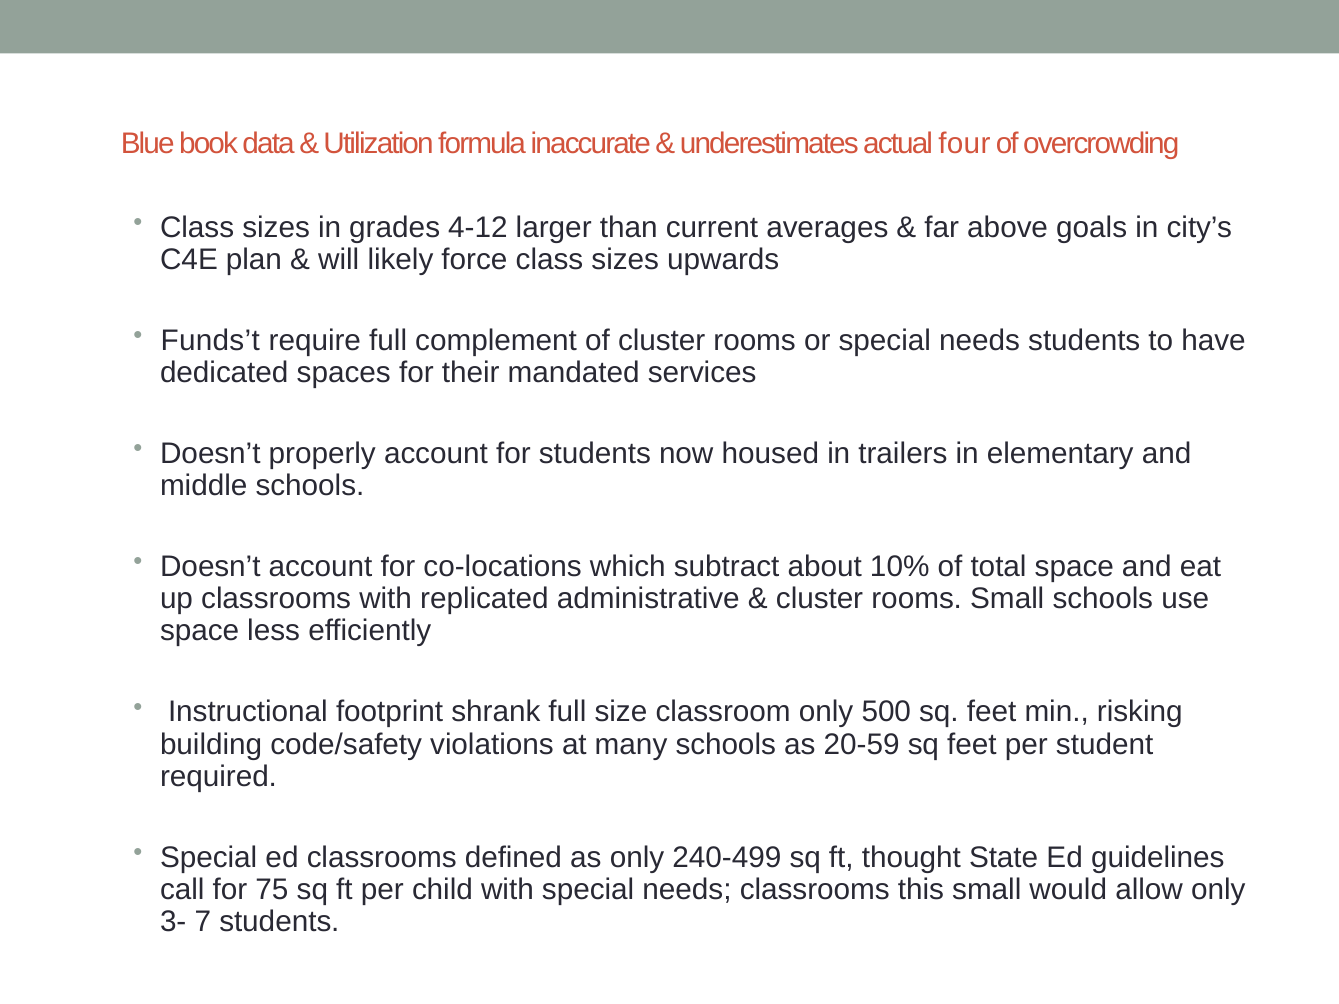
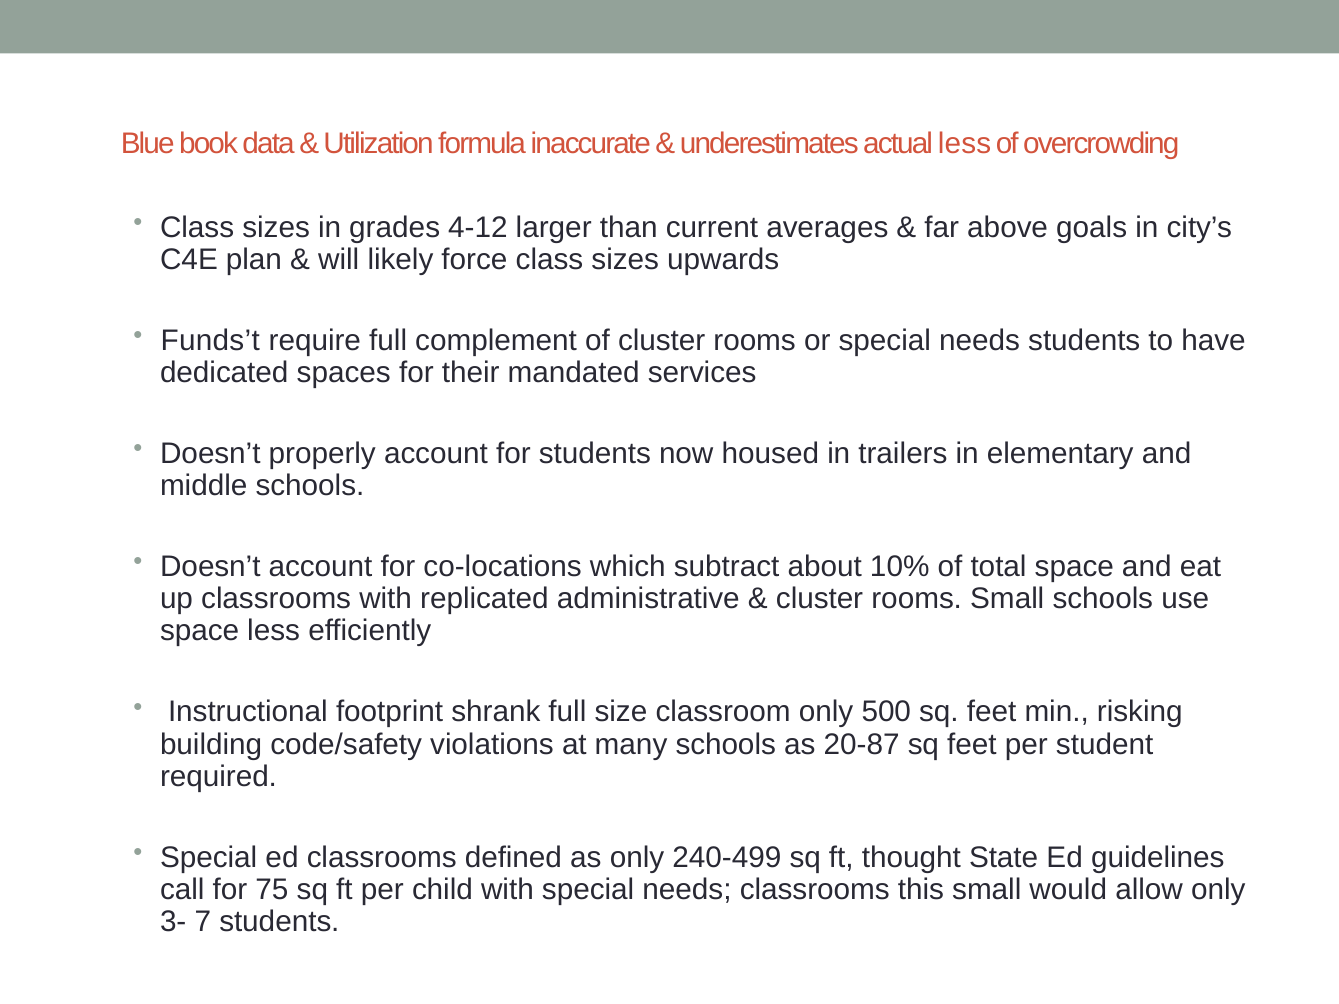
actual four: four -> less
20-59: 20-59 -> 20-87
